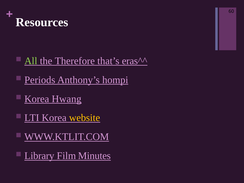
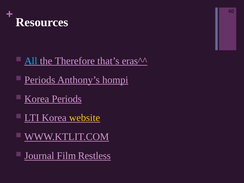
All colour: light green -> light blue
Korea Hwang: Hwang -> Periods
Library: Library -> Journal
Minutes: Minutes -> Restless
